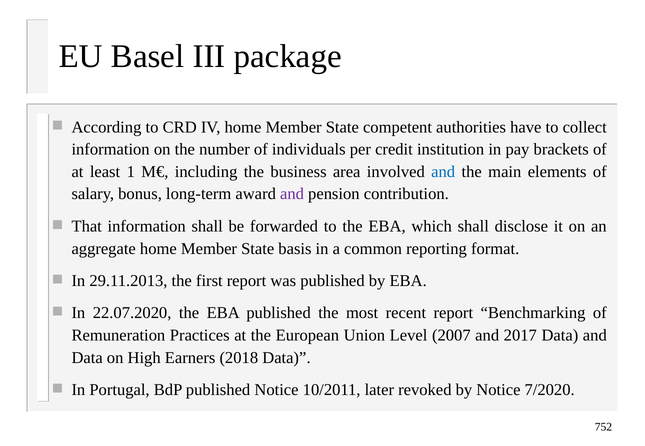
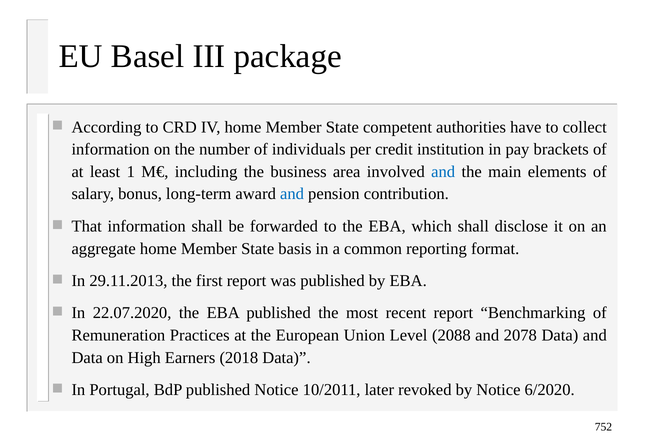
and at (292, 194) colour: purple -> blue
2007: 2007 -> 2088
2017: 2017 -> 2078
7/2020: 7/2020 -> 6/2020
